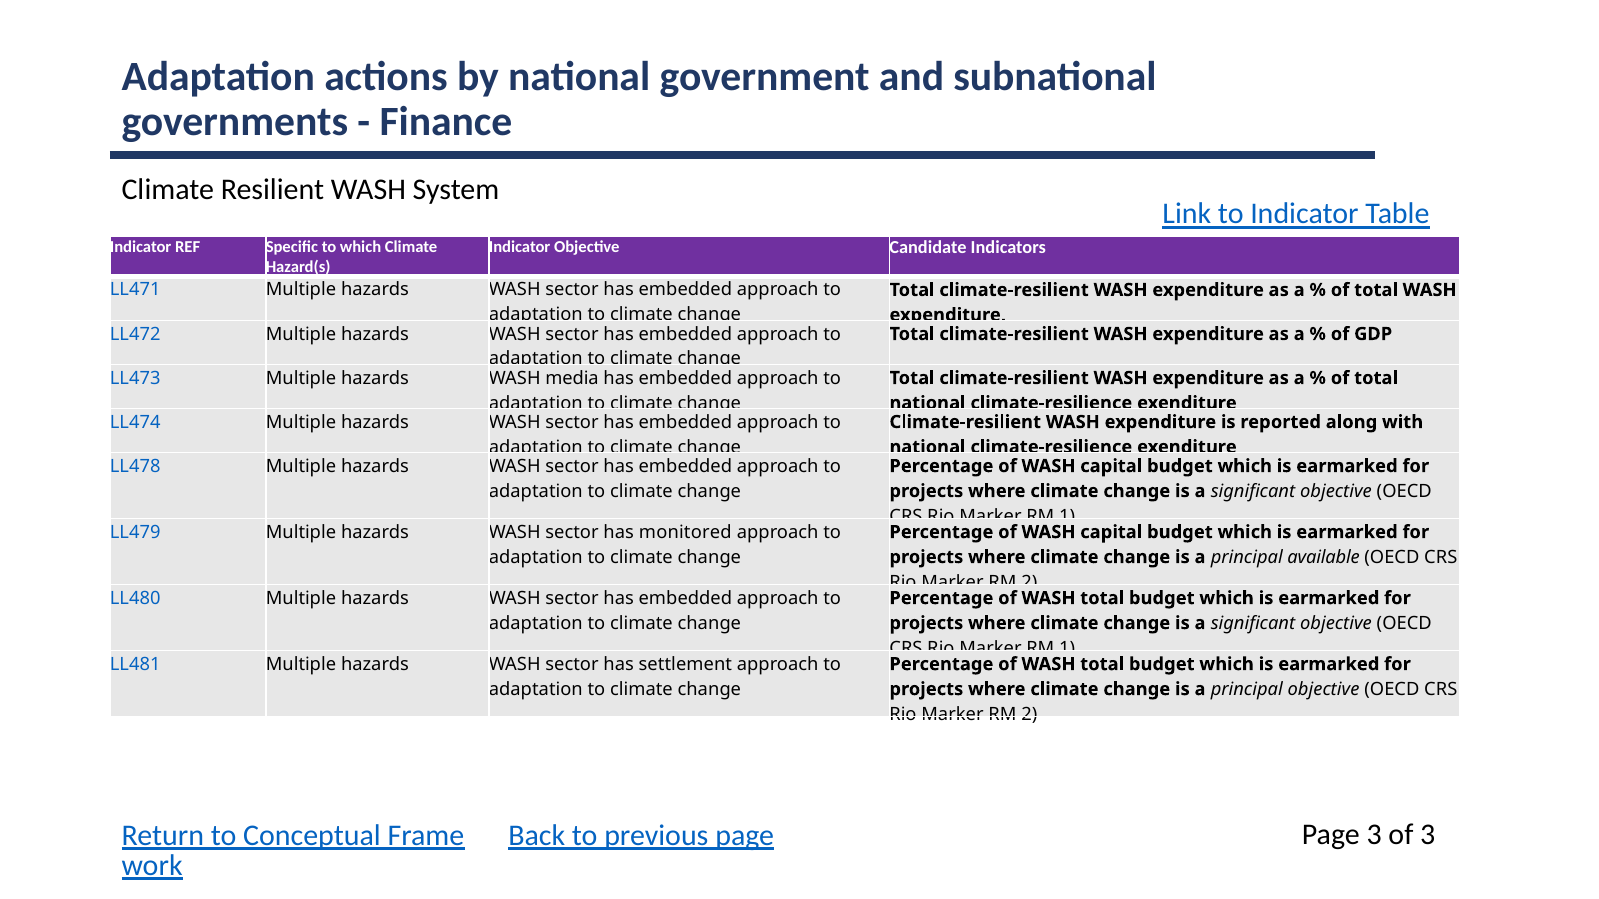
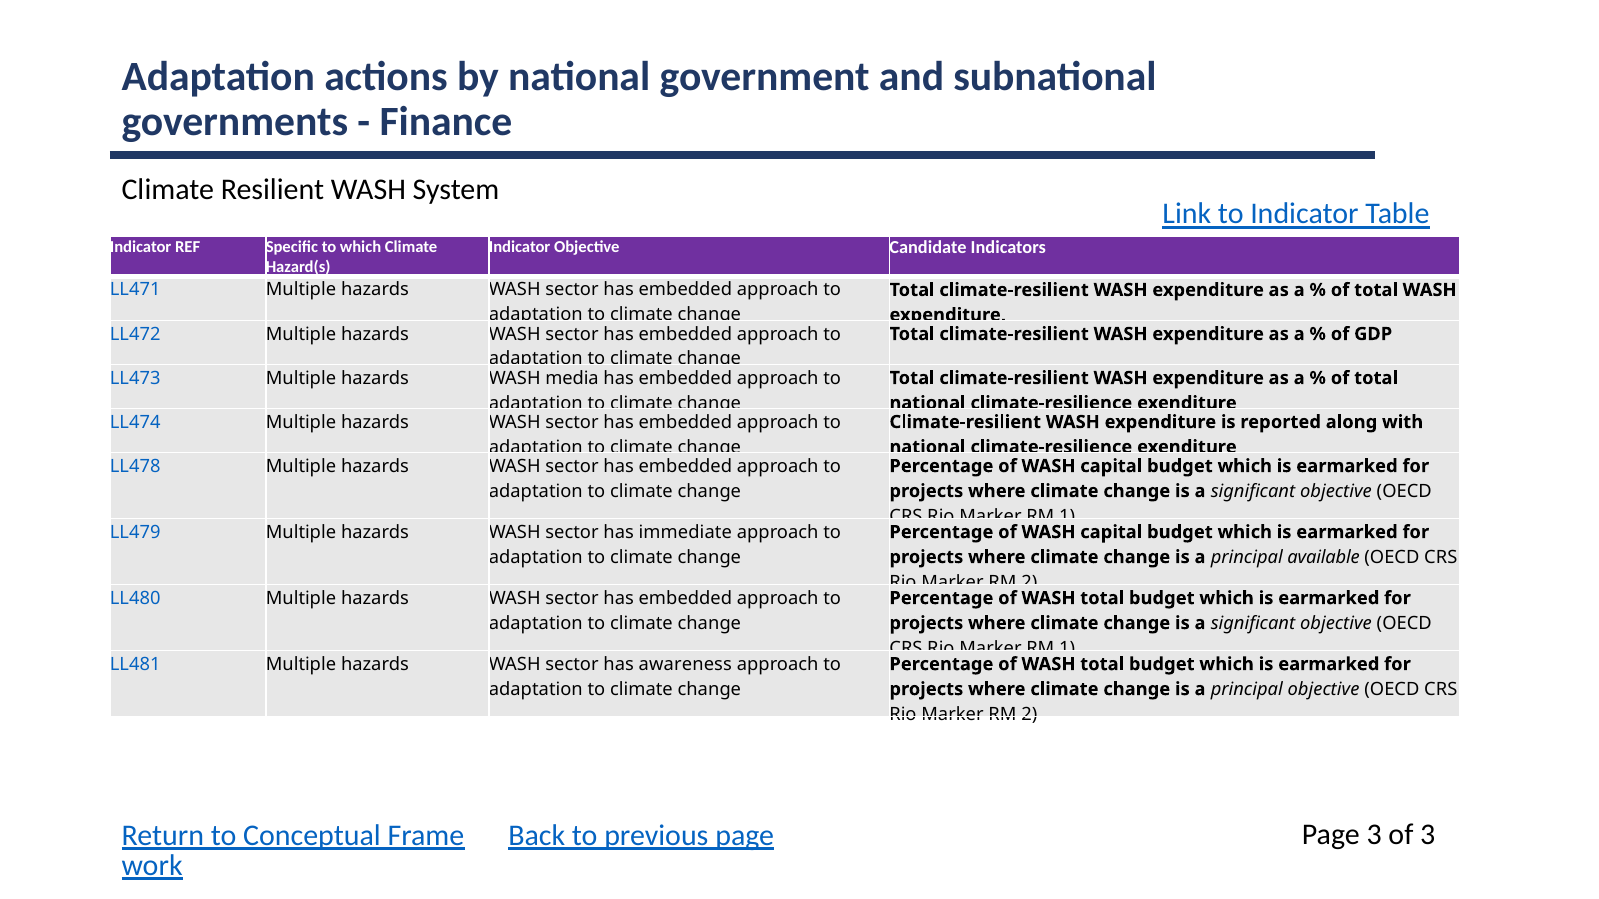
monitored: monitored -> immediate
settlement: settlement -> awareness
